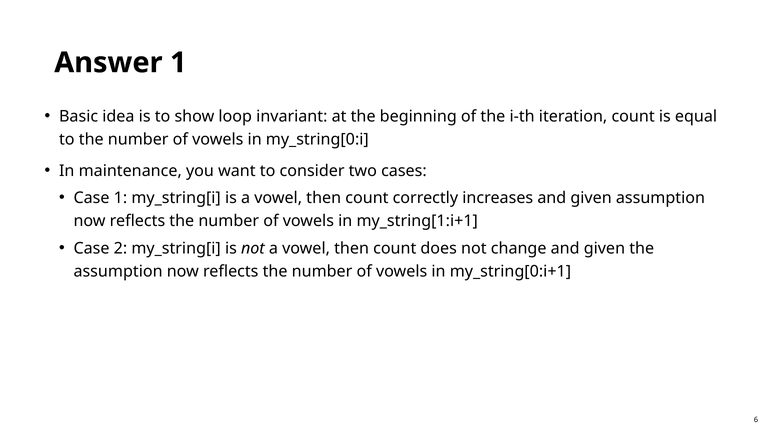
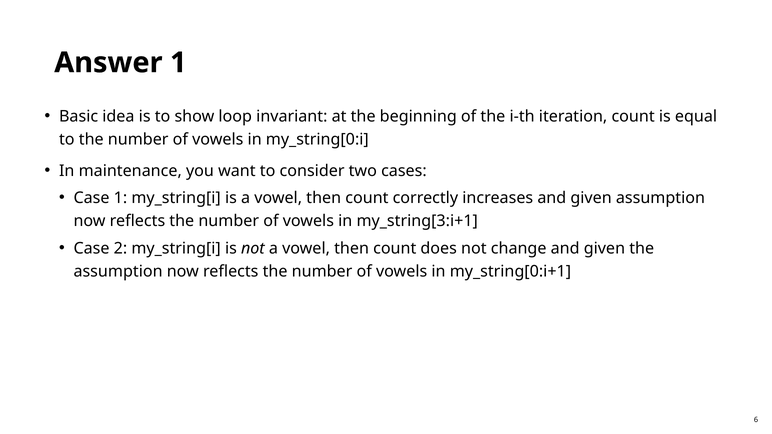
my_string[1:i+1: my_string[1:i+1 -> my_string[3:i+1
